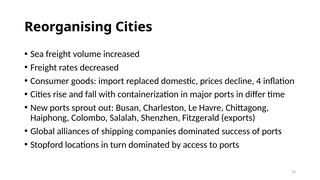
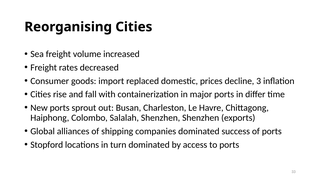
4: 4 -> 3
Shenzhen Fitzgerald: Fitzgerald -> Shenzhen
